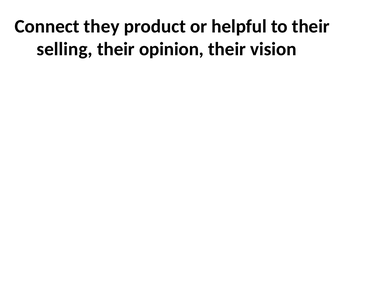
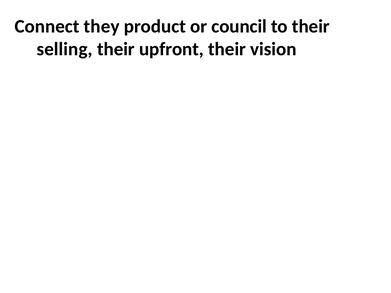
helpful: helpful -> council
opinion: opinion -> upfront
